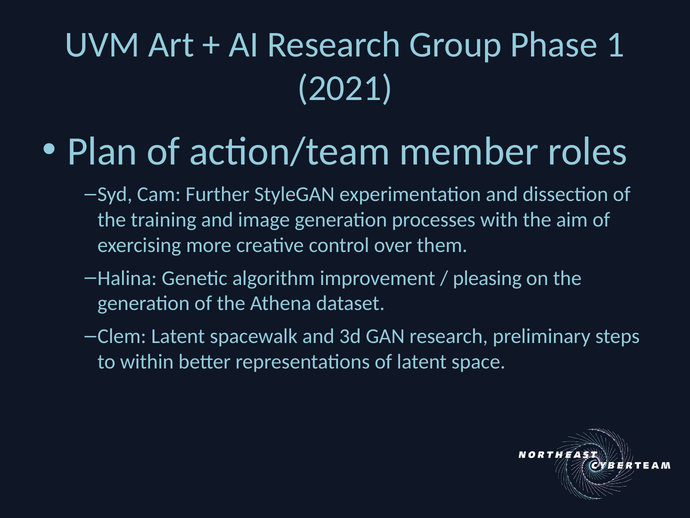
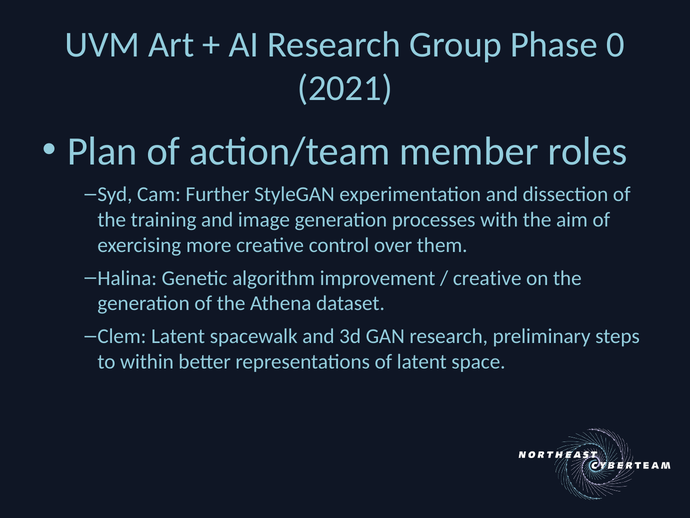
1: 1 -> 0
pleasing at (487, 278): pleasing -> creative
